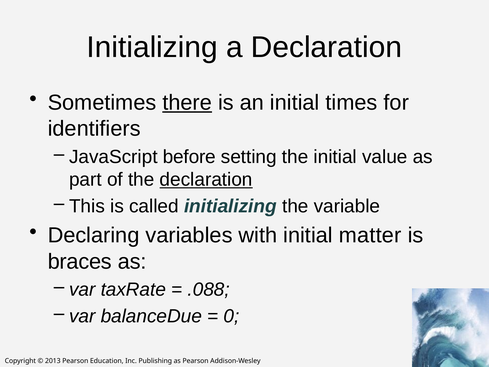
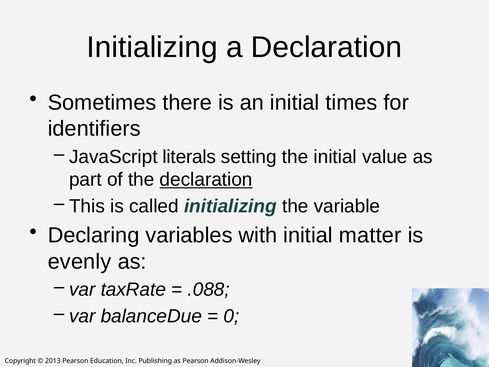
there underline: present -> none
before: before -> literals
braces: braces -> evenly
